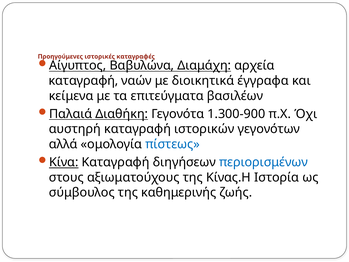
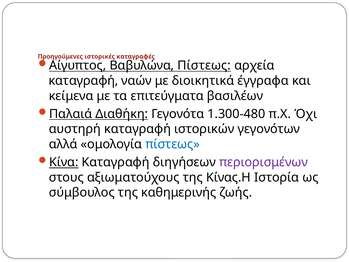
Βαβυλώνα Διαμάχη: Διαμάχη -> Πίστεως
1.300-900: 1.300-900 -> 1.300-480
περιορισμένων colour: blue -> purple
